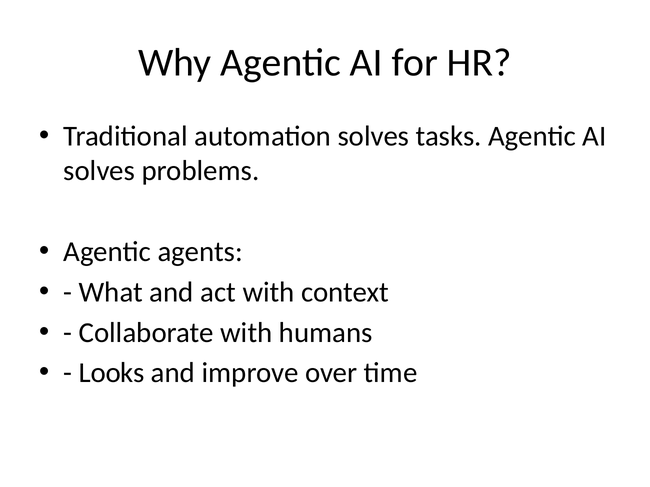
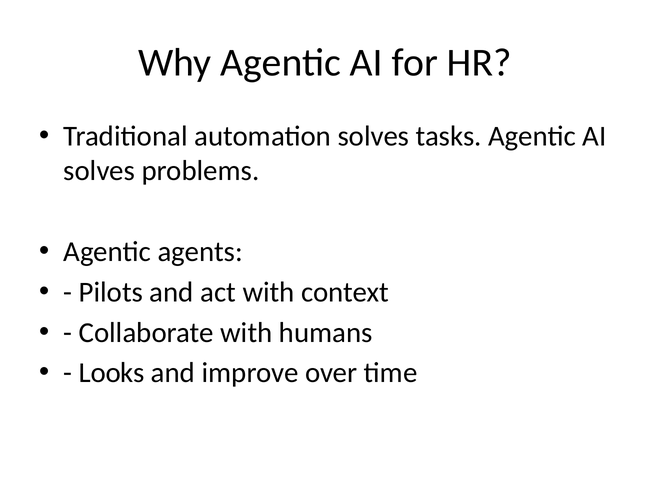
What: What -> Pilots
